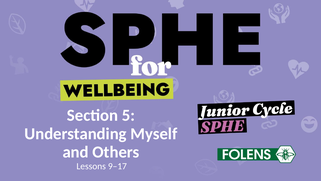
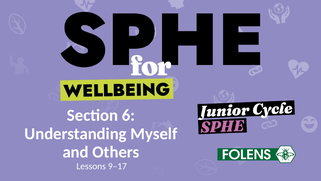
5: 5 -> 6
